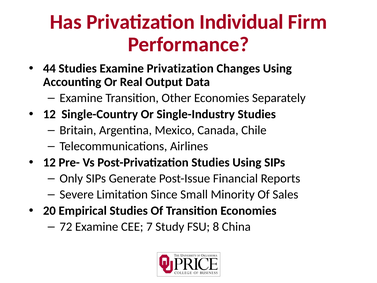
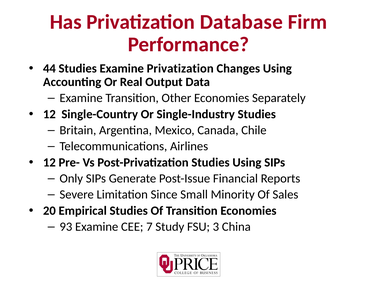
Individual: Individual -> Database
72: 72 -> 93
8: 8 -> 3
